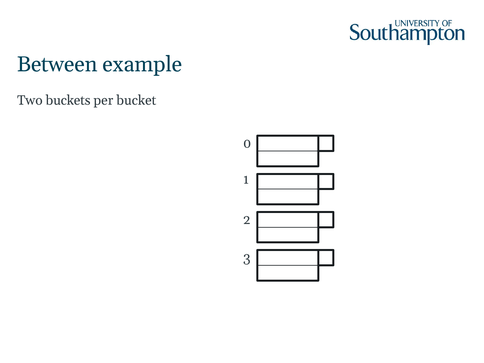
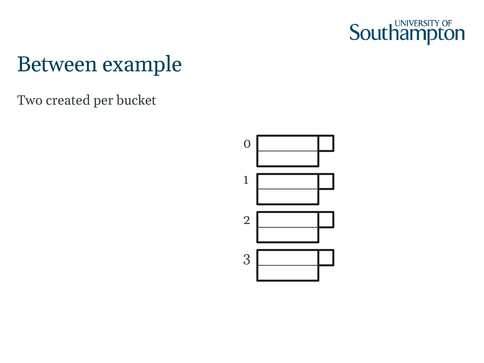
buckets: buckets -> created
